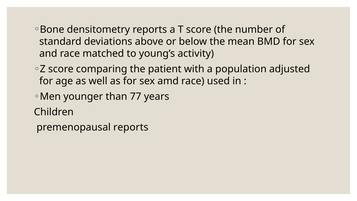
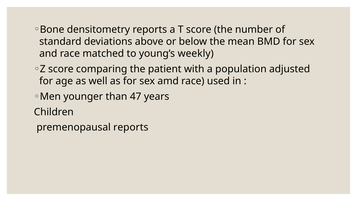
activity: activity -> weekly
77: 77 -> 47
